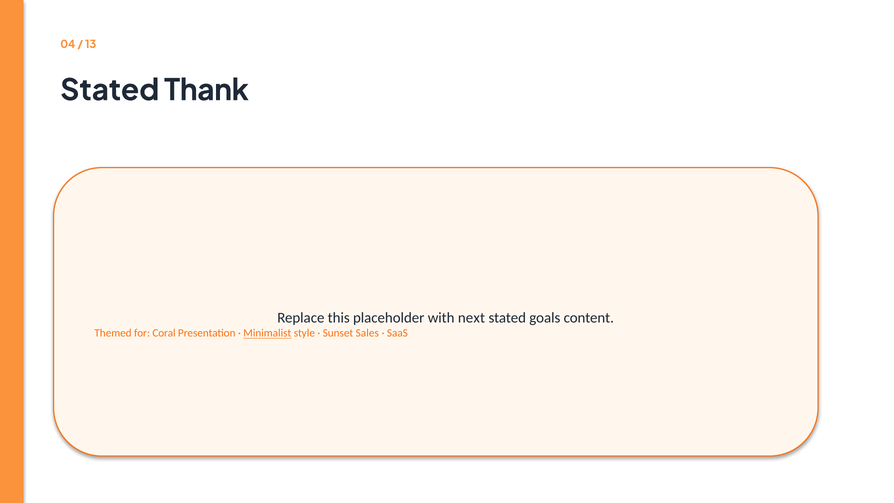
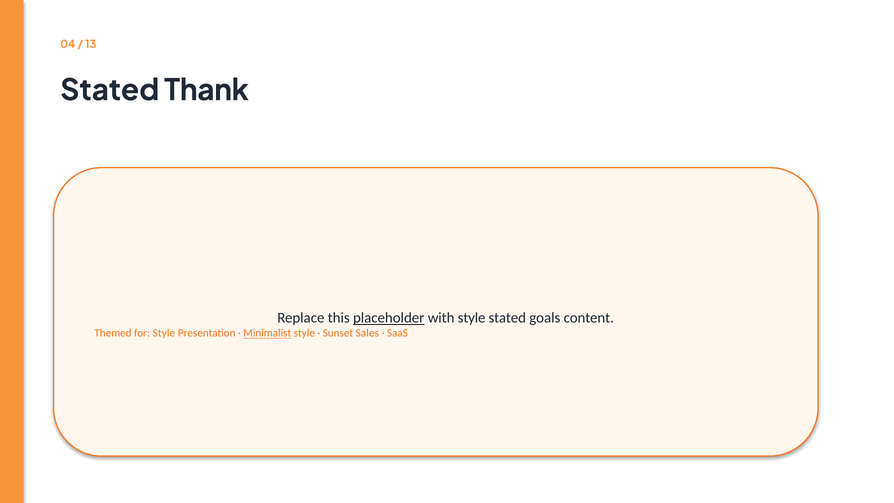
placeholder underline: none -> present
with next: next -> style
for Coral: Coral -> Style
